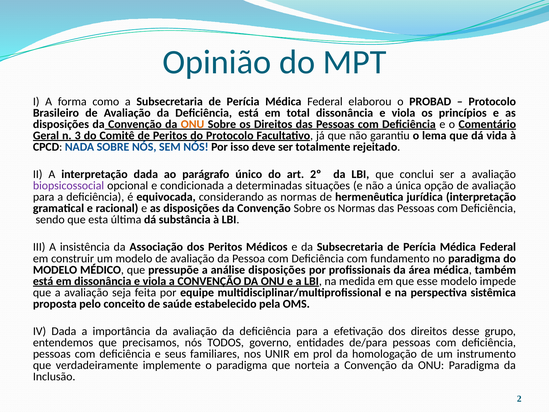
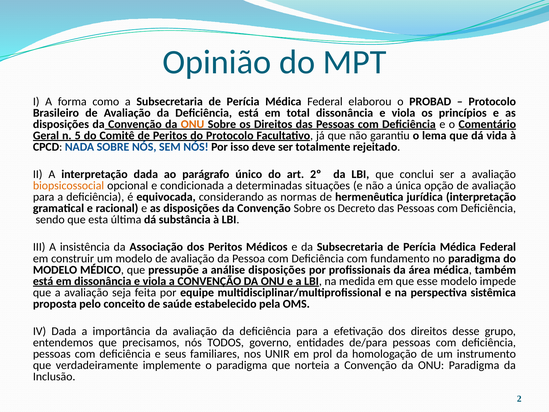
3: 3 -> 5
biopsicossocial colour: purple -> orange
os Normas: Normas -> Decreto
